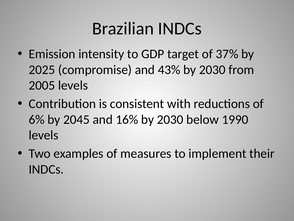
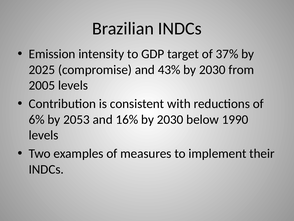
2045: 2045 -> 2053
